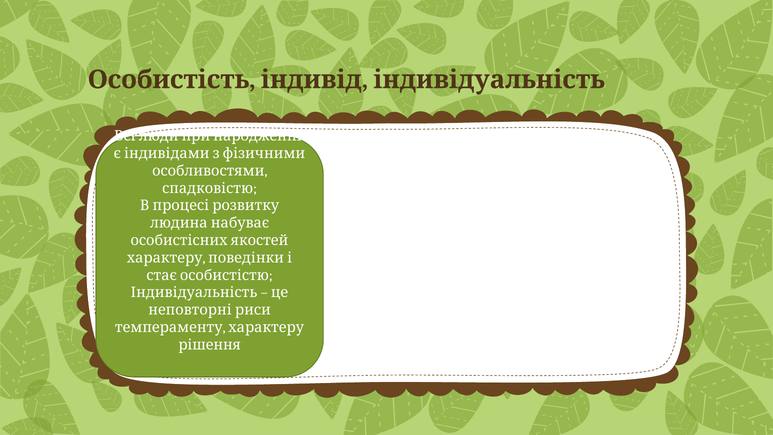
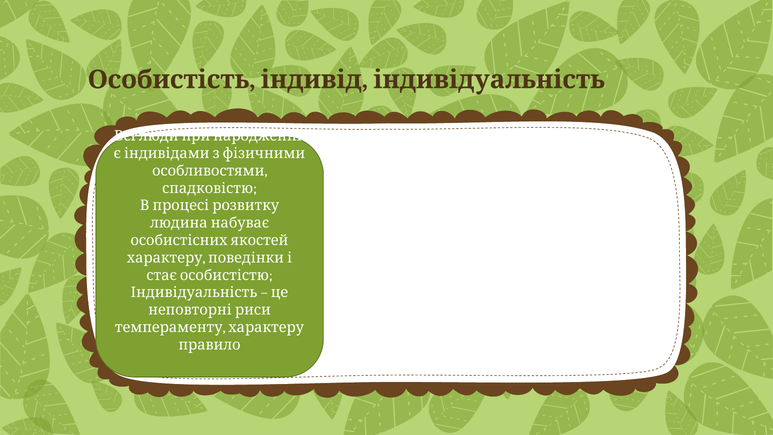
рішення: рішення -> правило
